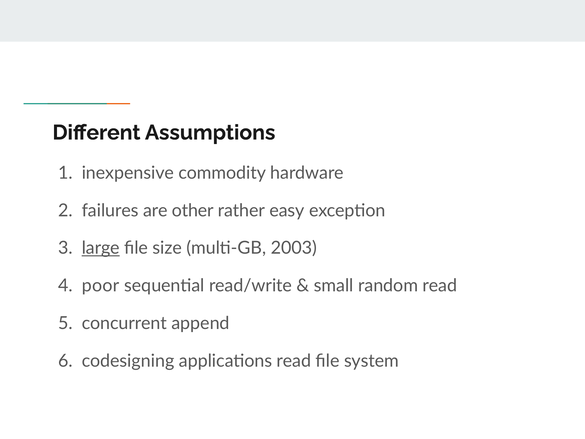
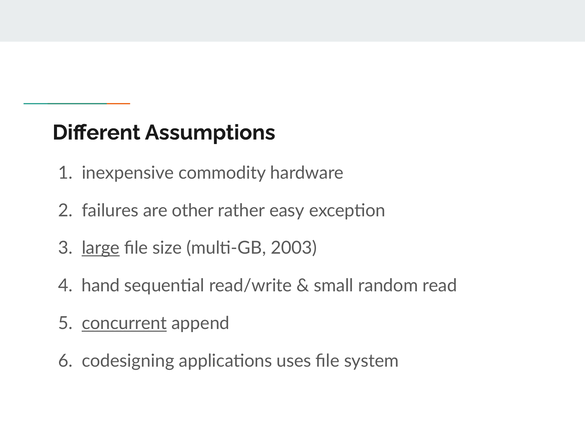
poor: poor -> hand
concurrent underline: none -> present
applications read: read -> uses
